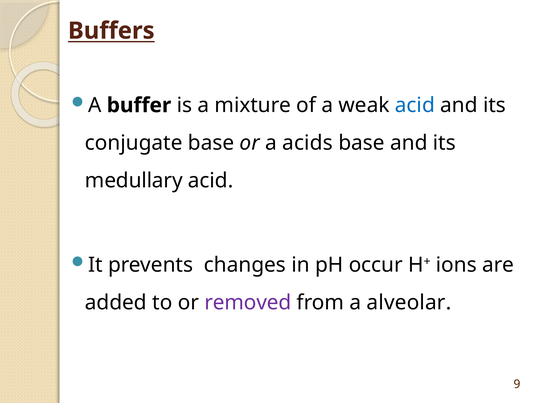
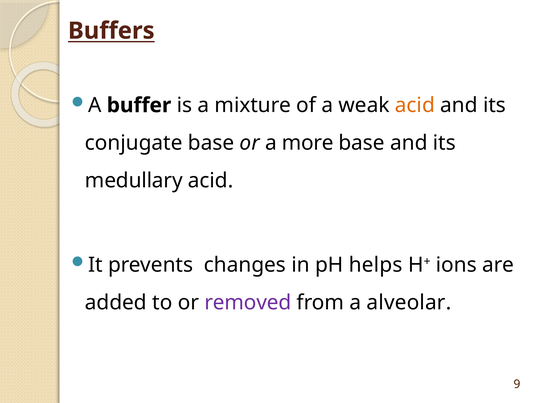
acid at (415, 105) colour: blue -> orange
acids: acids -> more
occur: occur -> helps
